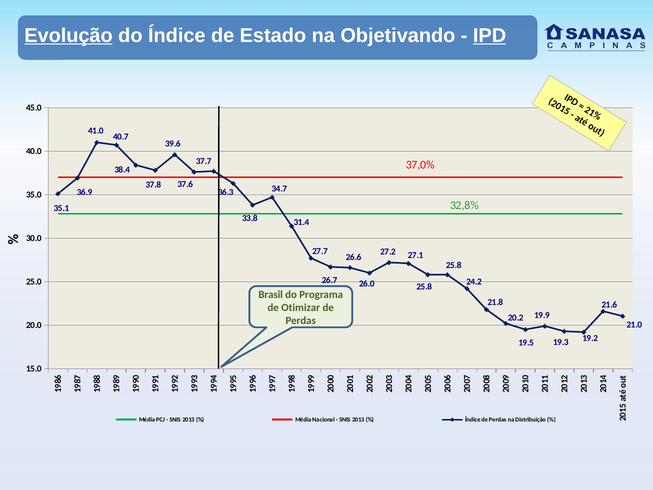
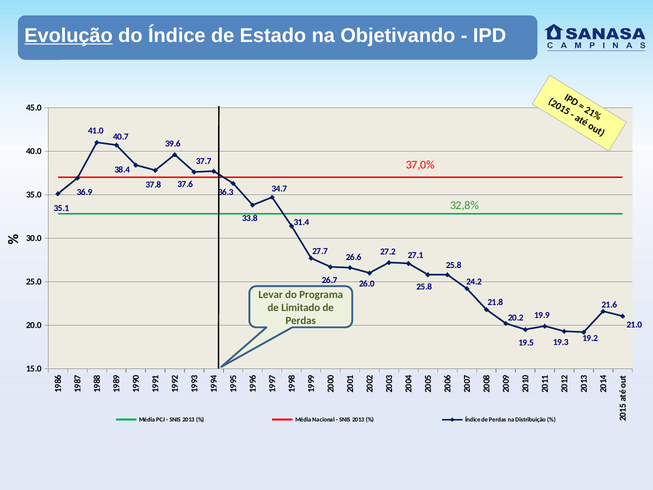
IPD underline: present -> none
Brasil: Brasil -> Levar
Otimizar: Otimizar -> Limitado
